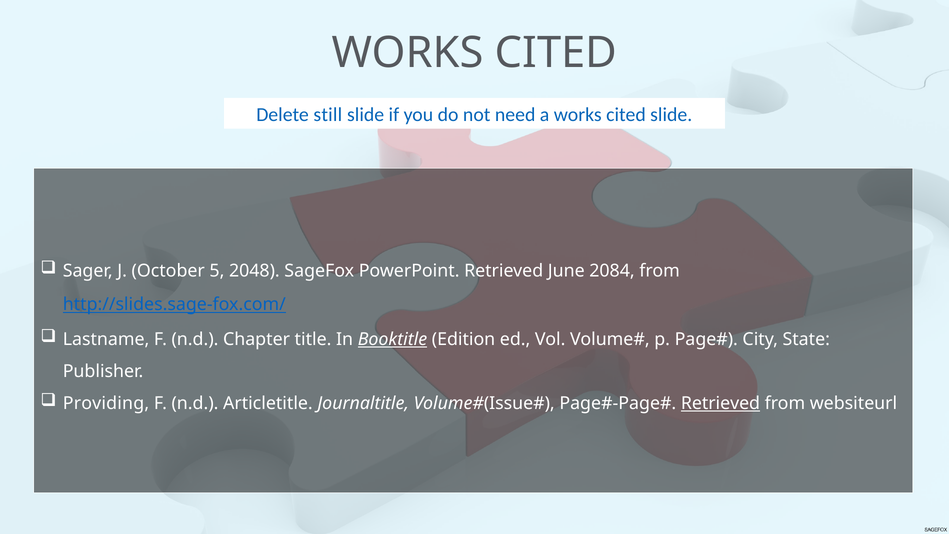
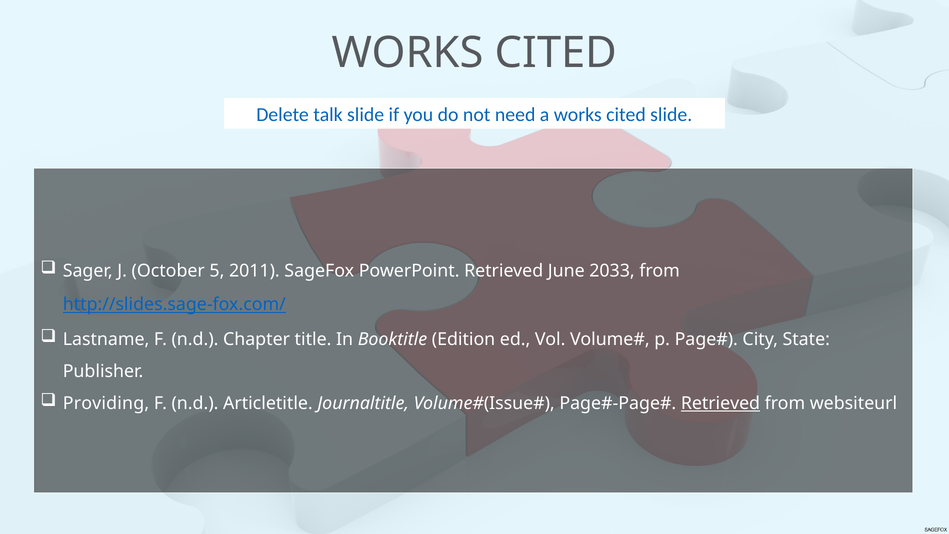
still: still -> talk
2048: 2048 -> 2011
2084: 2084 -> 2033
Booktitle underline: present -> none
